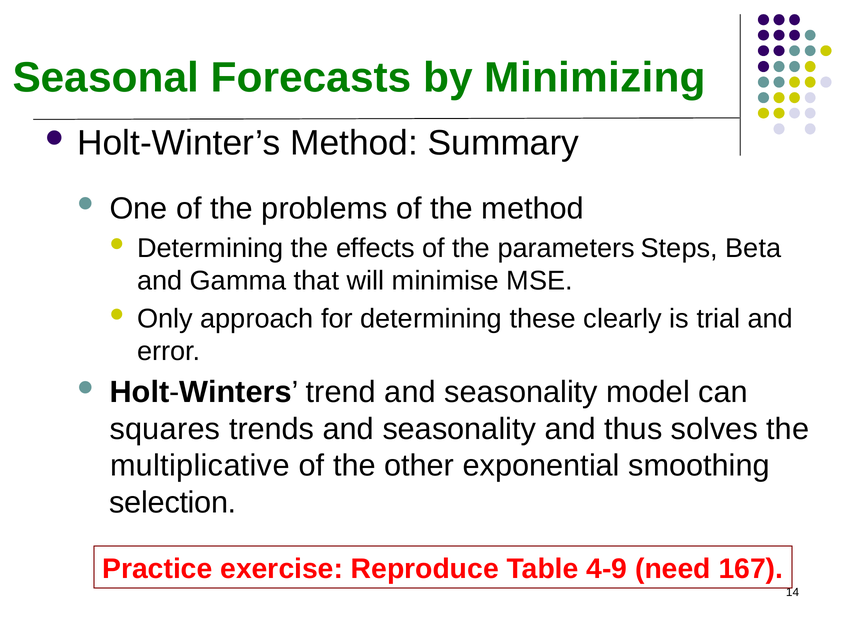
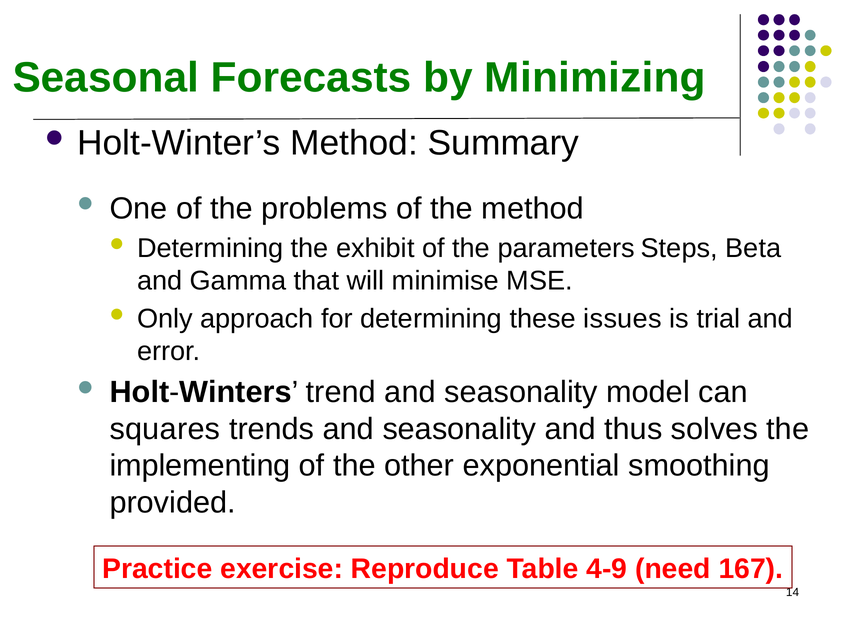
effects: effects -> exhibit
clearly: clearly -> issues
multiplicative: multiplicative -> implementing
selection: selection -> provided
